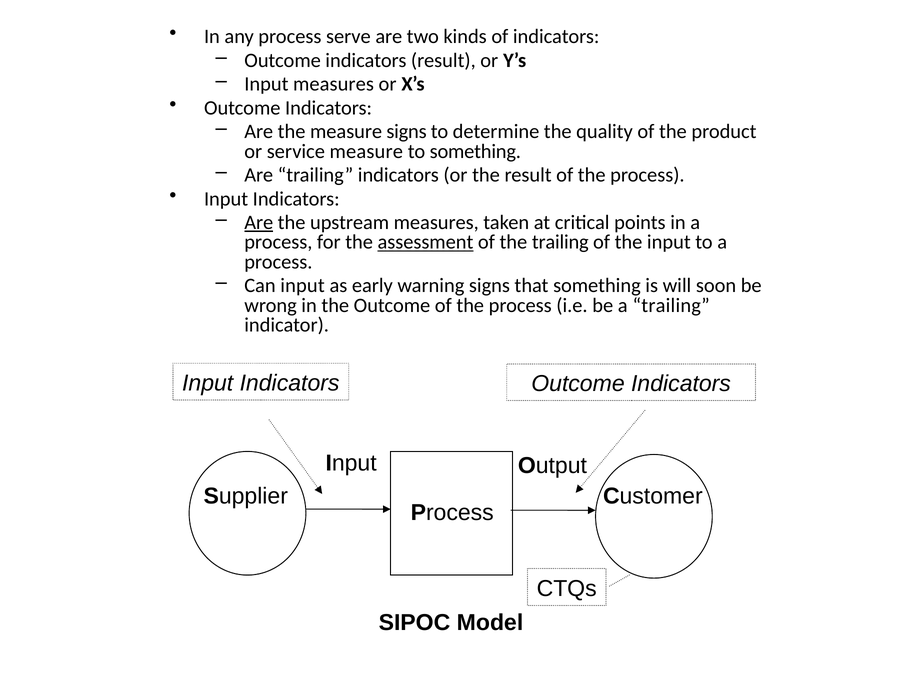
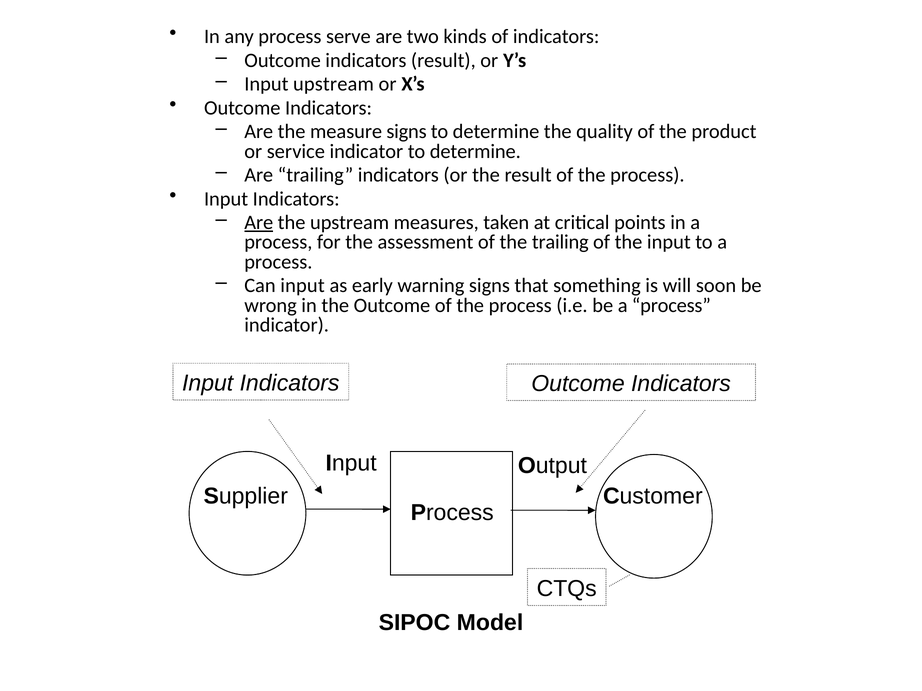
Input measures: measures -> upstream
service measure: measure -> indicator
something at (475, 151): something -> determine
assessment underline: present -> none
be a trailing: trailing -> process
